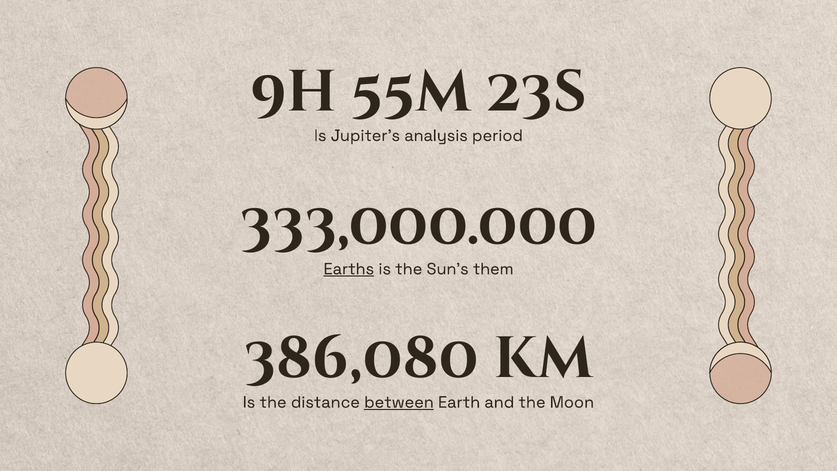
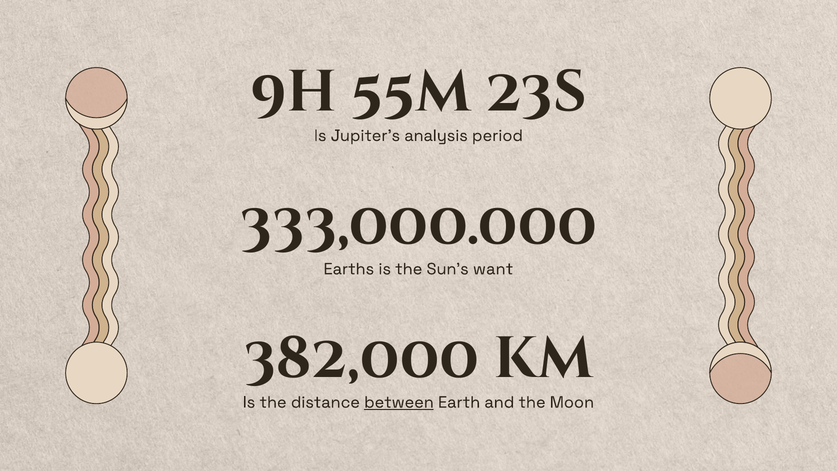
Earths underline: present -> none
them: them -> want
386,080: 386,080 -> 382,000
